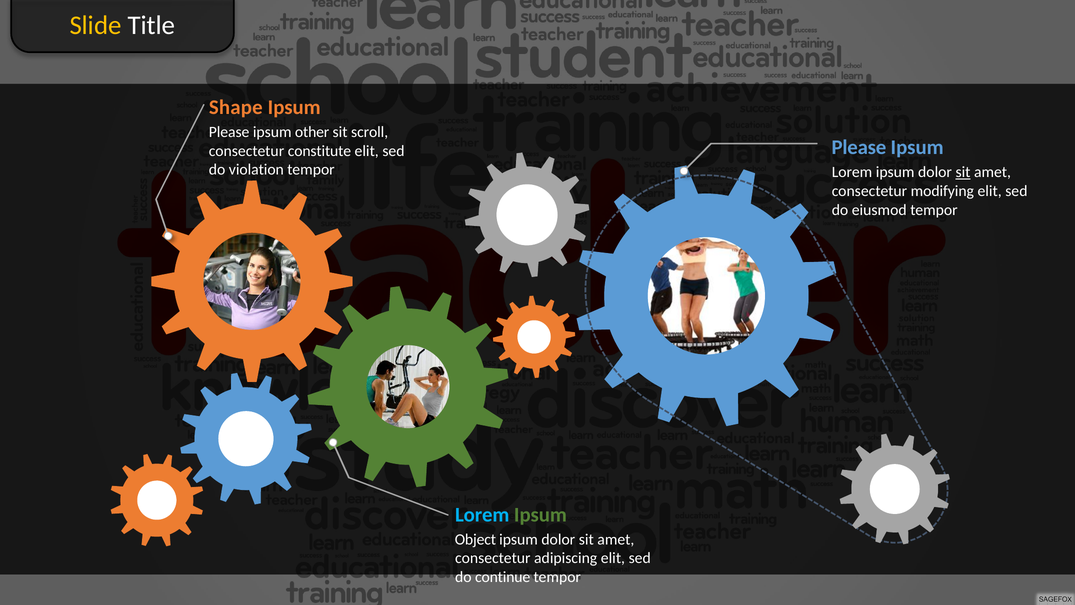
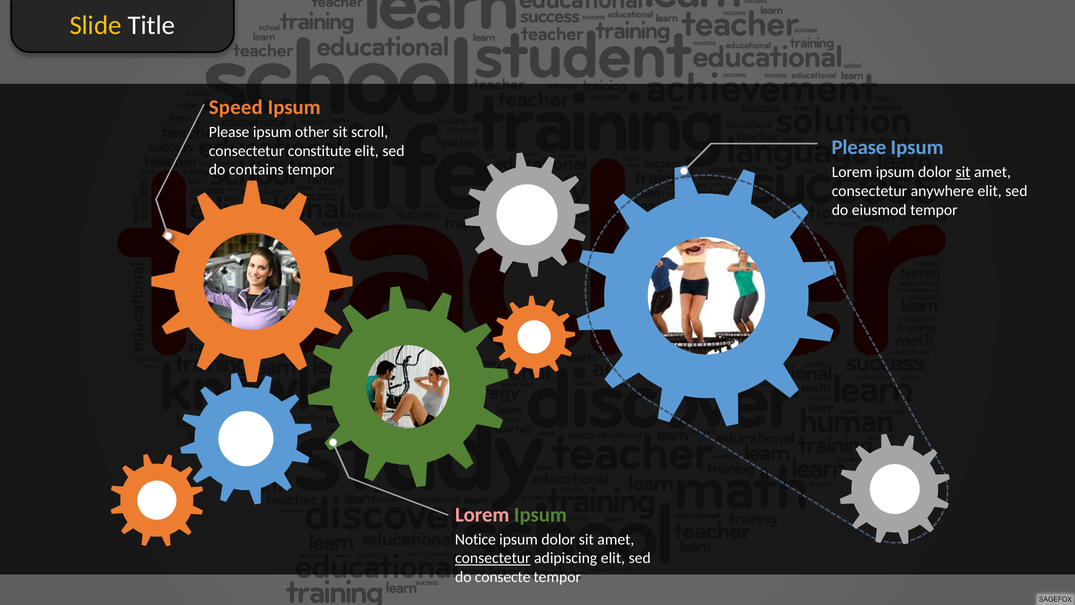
Shape: Shape -> Speed
violation: violation -> contains
modifying: modifying -> anywhere
Lorem at (482, 514) colour: light blue -> pink
Object: Object -> Notice
consectetur at (493, 558) underline: none -> present
continue: continue -> consecte
